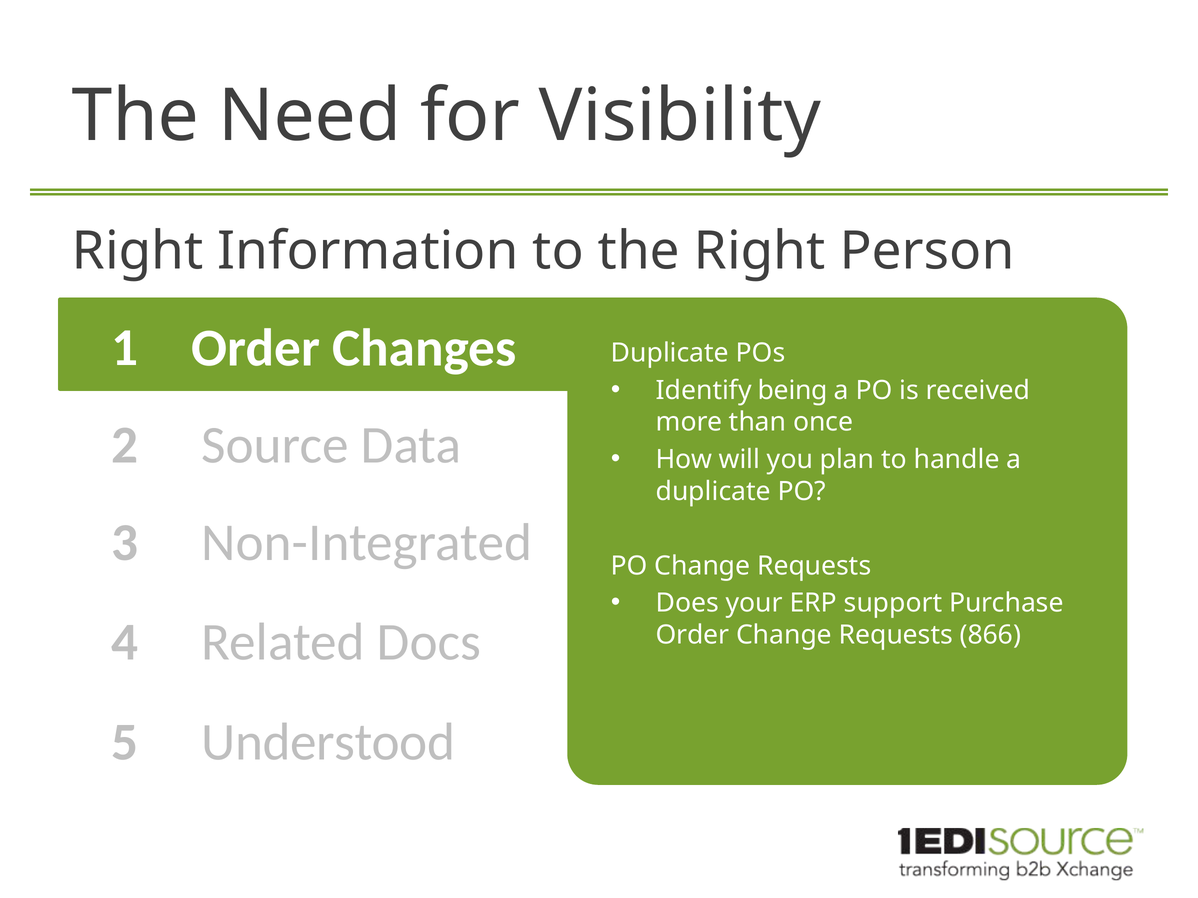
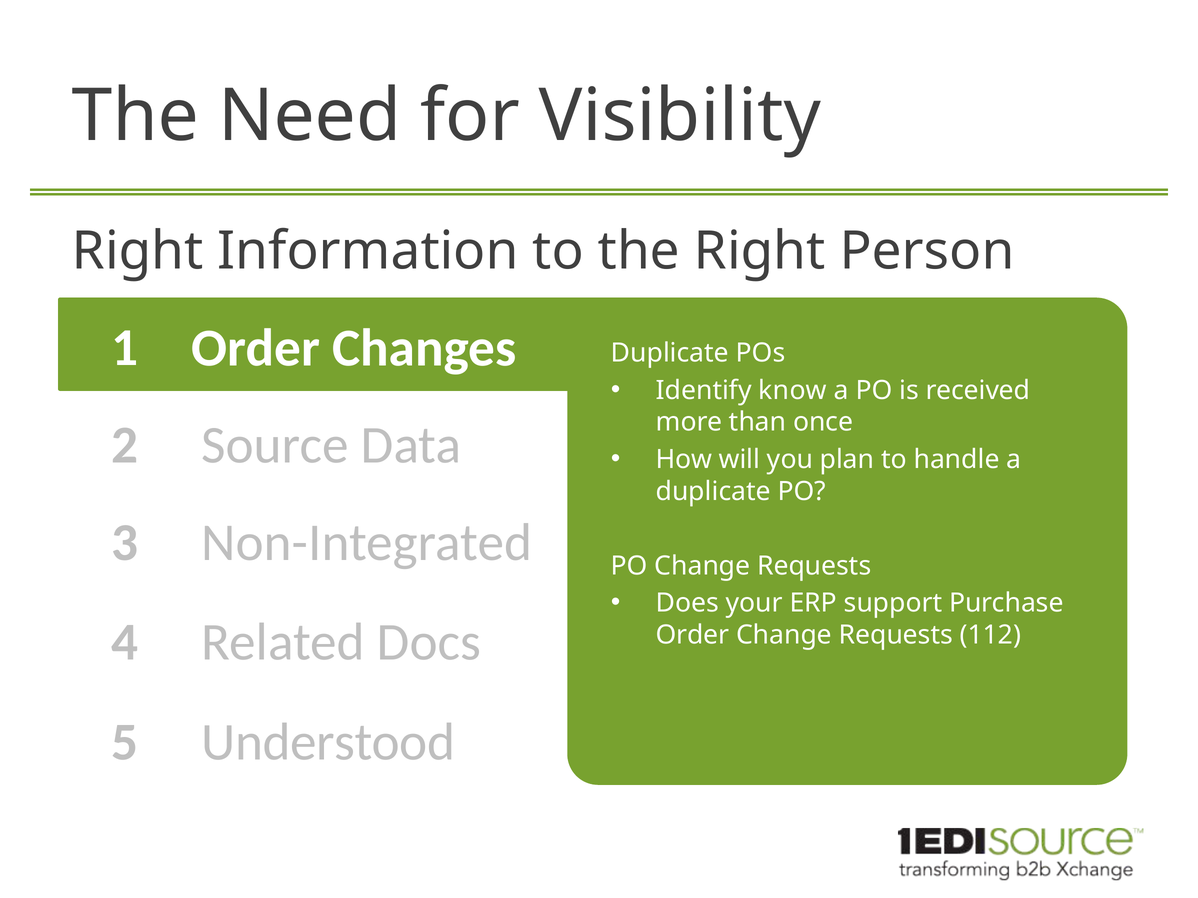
being: being -> know
866: 866 -> 112
